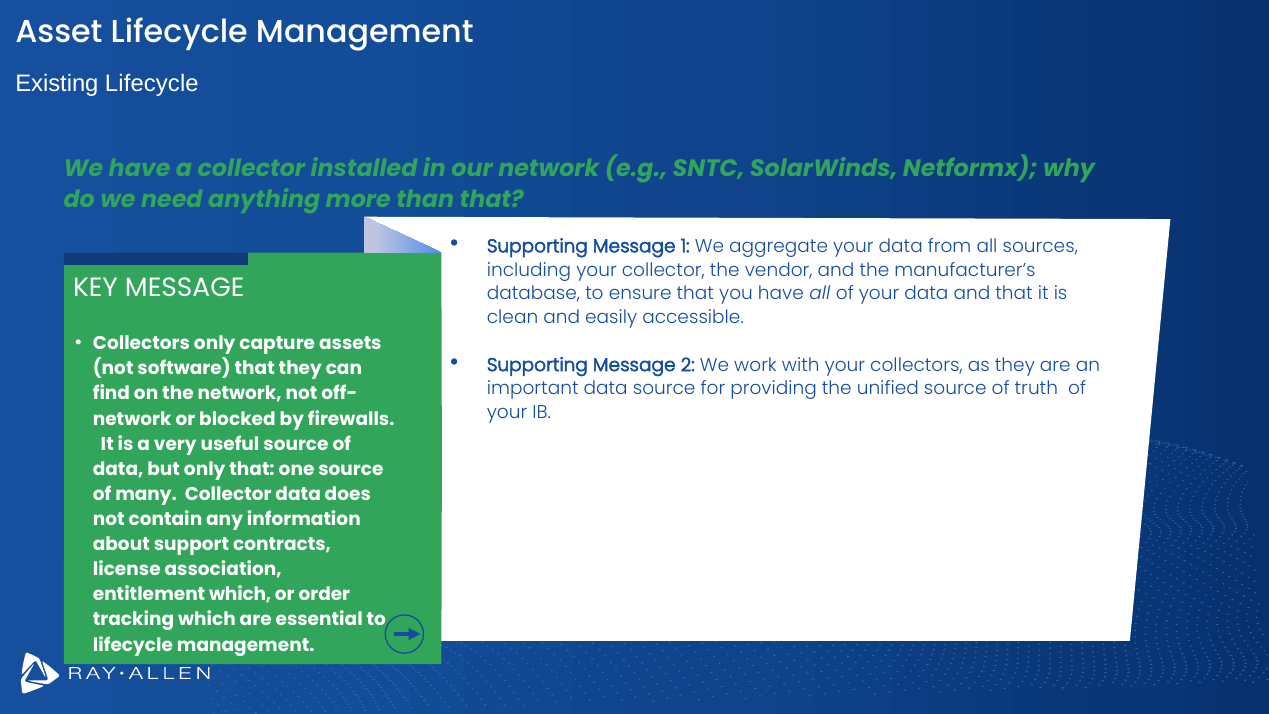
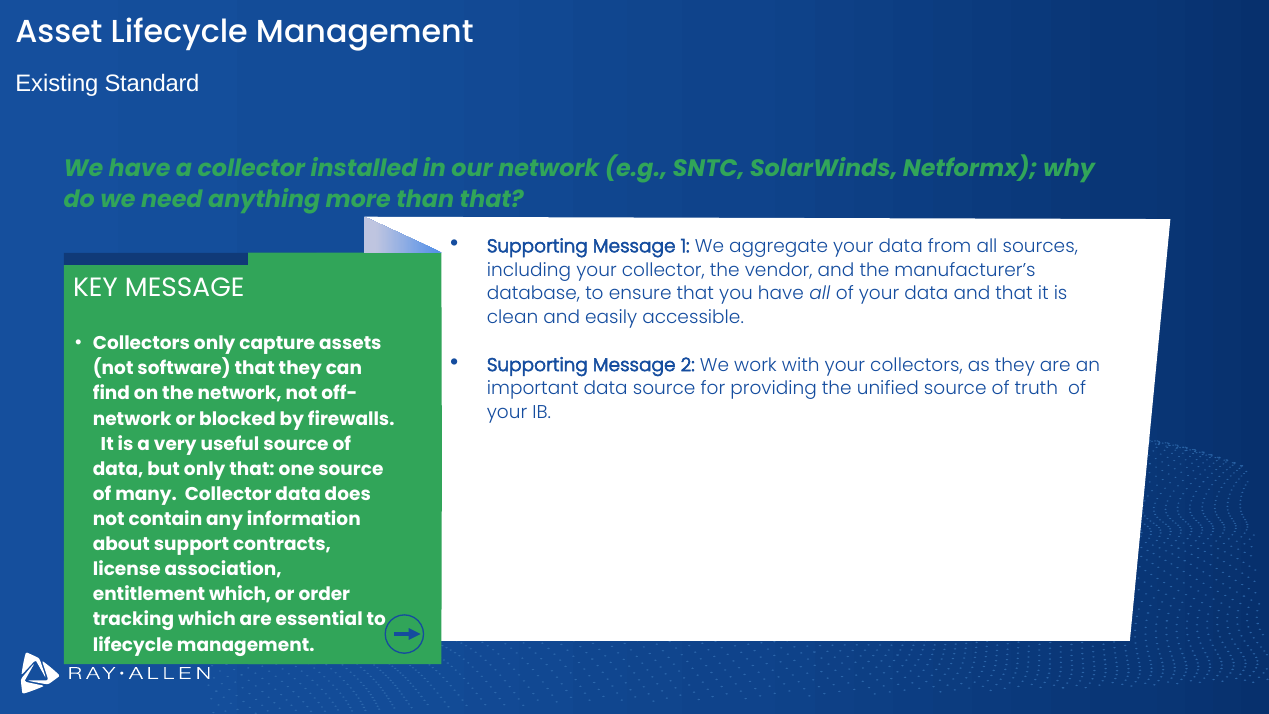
Existing Lifecycle: Lifecycle -> Standard
